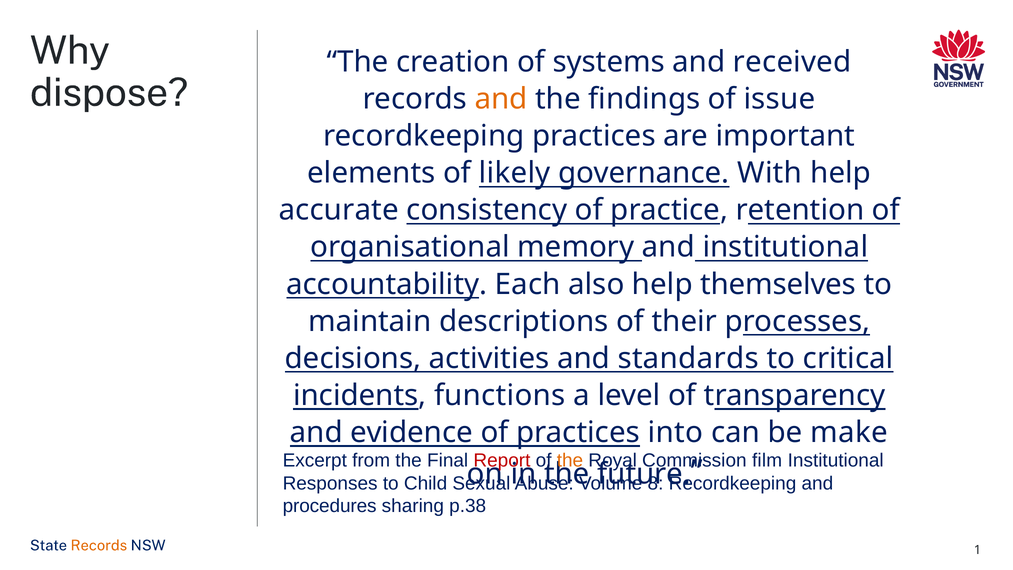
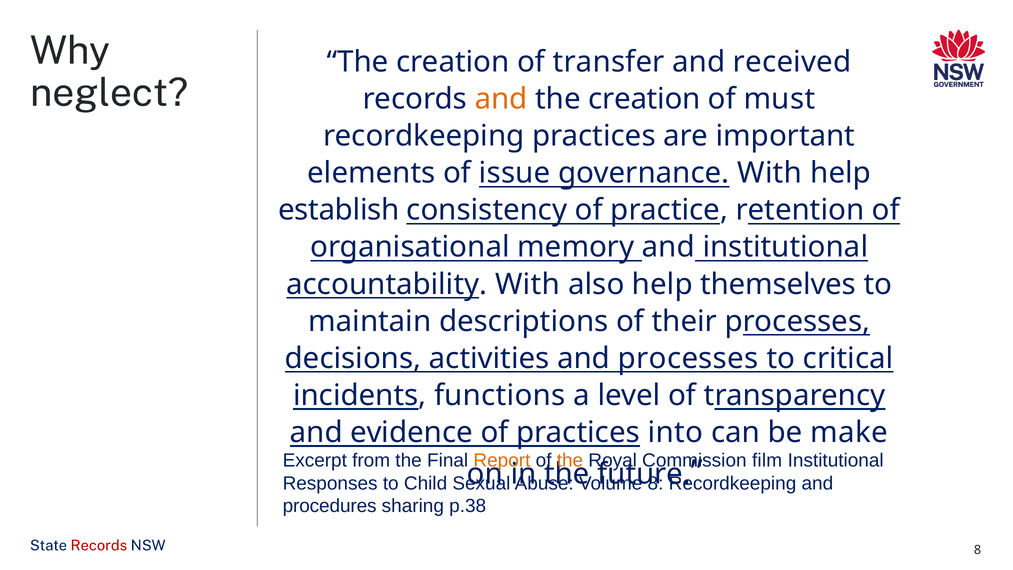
systems: systems -> transfer
dispose: dispose -> neglect
findings at (644, 99): findings -> creation
issue: issue -> must
likely: likely -> issue
accurate: accurate -> establish
accountability Each: Each -> With
and standards: standards -> processes
Report colour: red -> orange
Records at (99, 545) colour: orange -> red
NSW 1: 1 -> 8
